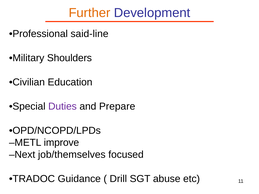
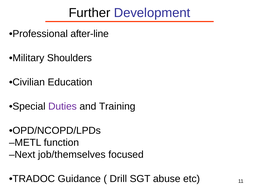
Further colour: orange -> black
said-line: said-line -> after-line
Prepare: Prepare -> Training
improve: improve -> function
